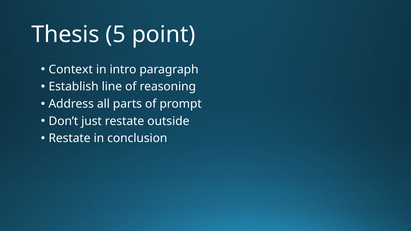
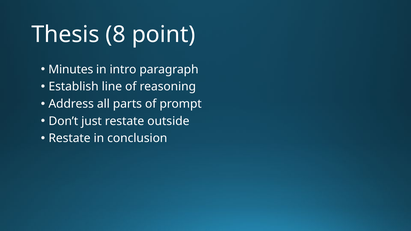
5: 5 -> 8
Context: Context -> Minutes
